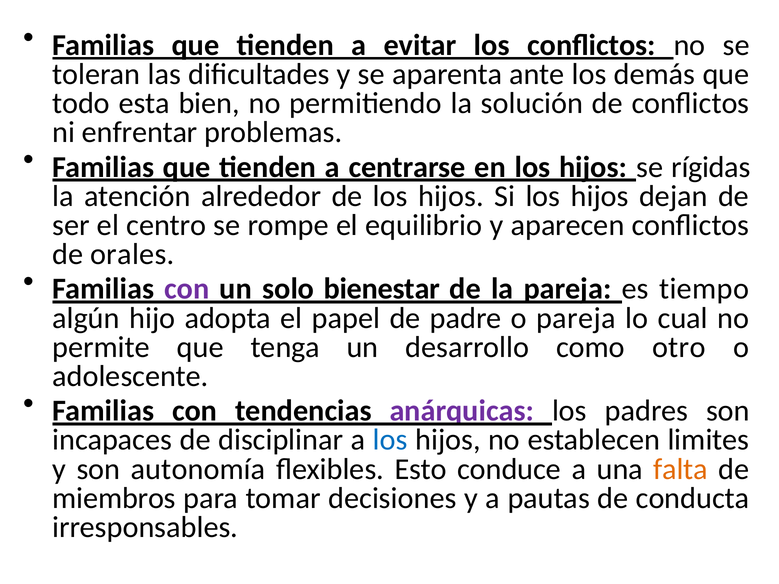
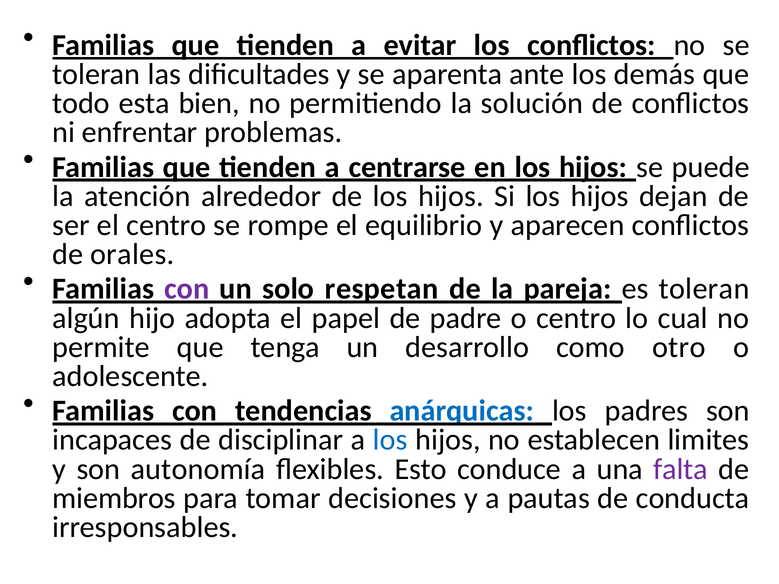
rígidas: rígidas -> puede
bienestar: bienestar -> respetan
es tiempo: tiempo -> toleran
o pareja: pareja -> centro
anárquicas colour: purple -> blue
falta colour: orange -> purple
